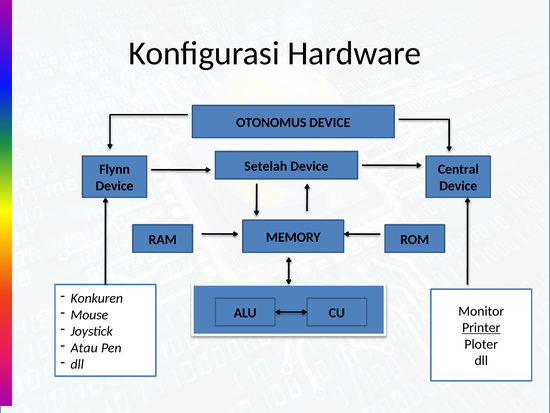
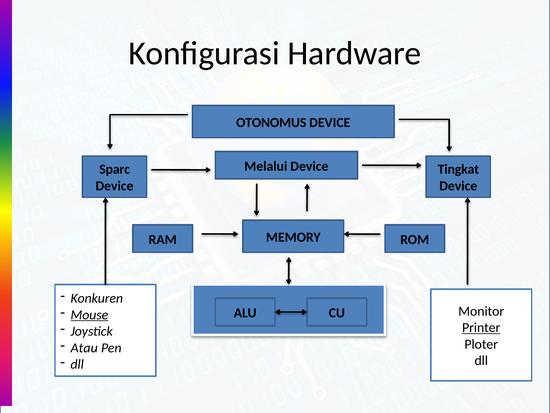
Setelah: Setelah -> Melalui
Flynn: Flynn -> Sparc
Central: Central -> Tingkat
Mouse underline: none -> present
